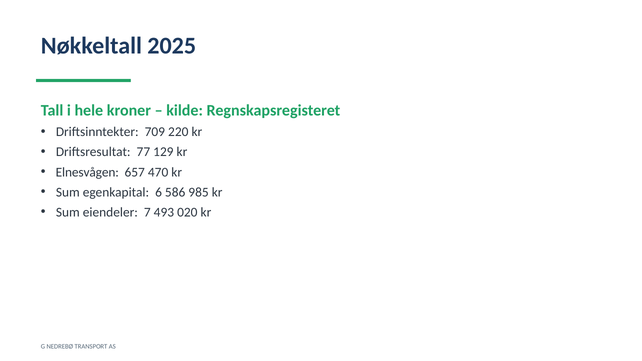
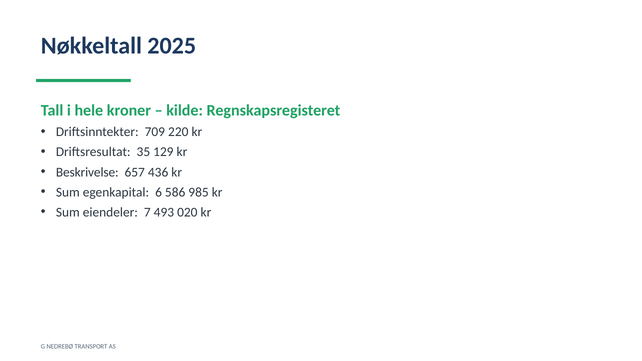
77: 77 -> 35
Elnesvågen: Elnesvågen -> Beskrivelse
470: 470 -> 436
